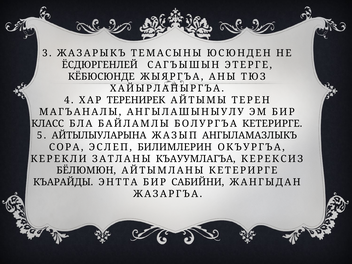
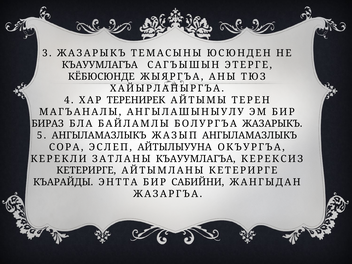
ЁСДЮРГЕНЛЕЙ at (100, 65): ЁСДЮРГЕНЛЕЙ -> КЪАУУМЛАГЪА
КЛАСС: КЛАСС -> БИРАЗ
БОЛУРГЪА КЕТЕРИРГЕ: КЕТЕРИРГЕ -> ЖАЗАРЫКЪ
5 АЙТЫЛЫУЛАРЫНА: АЙТЫЛЫУЛАРЫНА -> АНГЫЛАМАЗЛЫКЪ
БИЛИМЛЕРИН: БИЛИМЛЕРИН -> АЙТЫЛЫУУНА
БЁЛЮМЮН at (86, 171): БЁЛЮМЮН -> КЕТЕРИРГЕ
